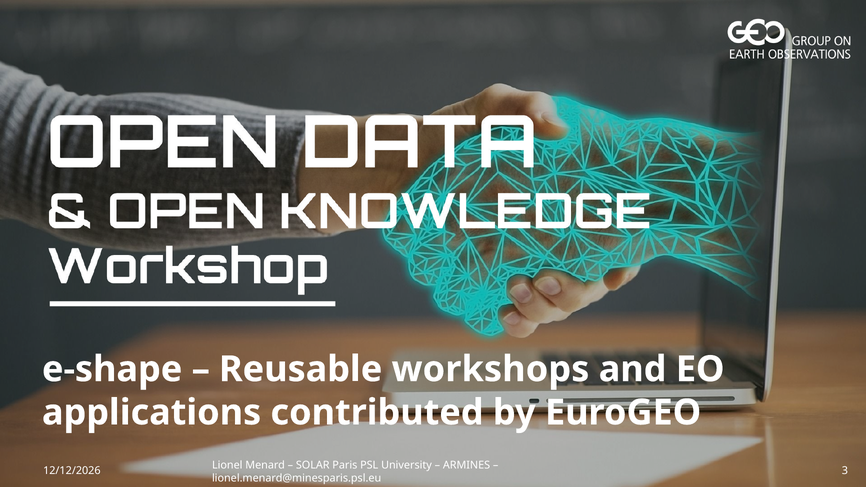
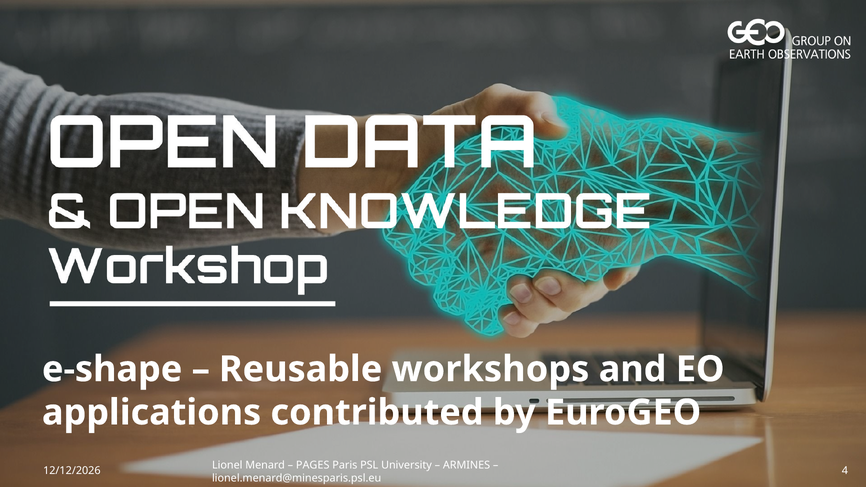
SOLAR: SOLAR -> PAGES
3: 3 -> 4
